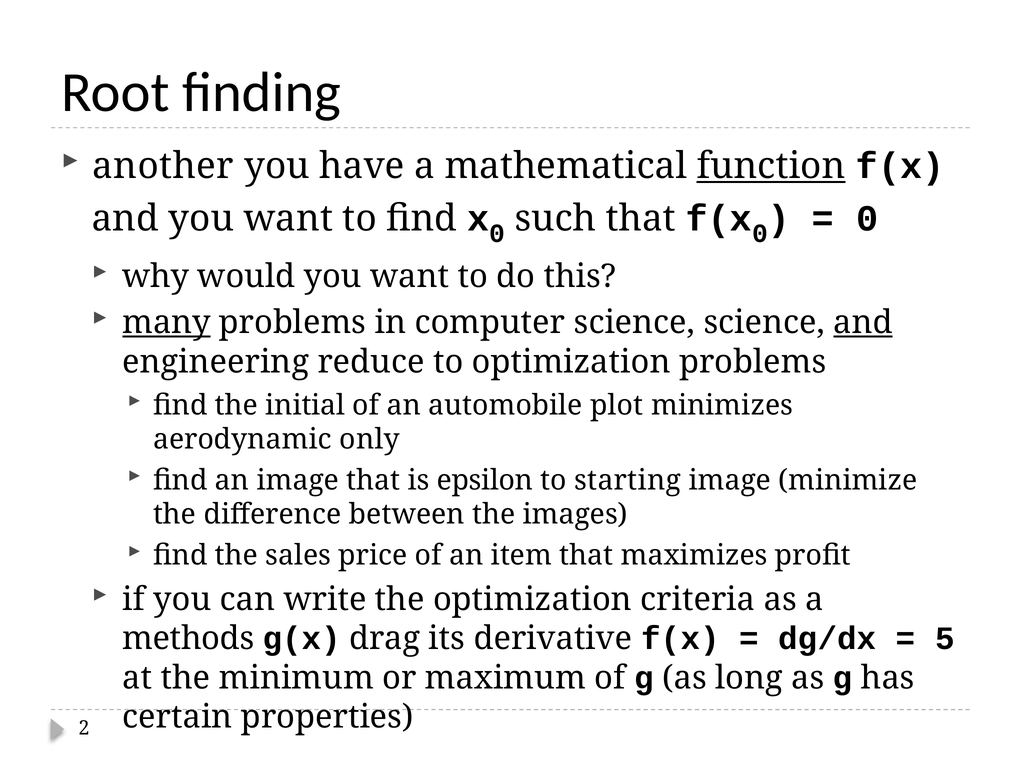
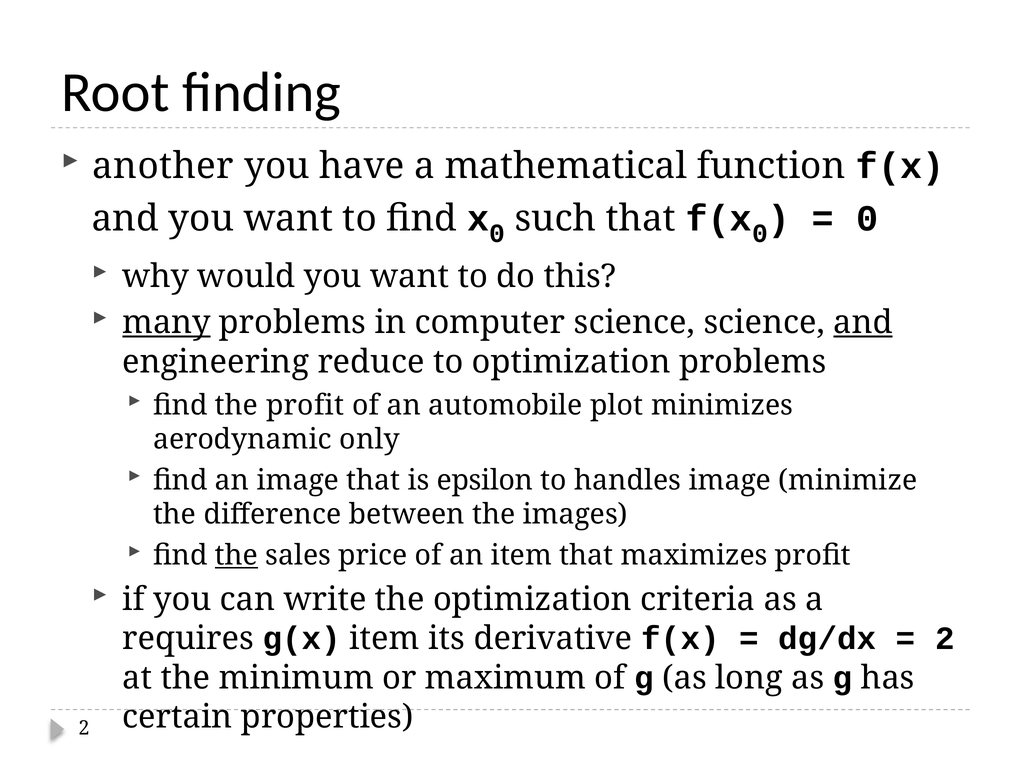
function underline: present -> none
the initial: initial -> profit
starting: starting -> handles
the at (236, 555) underline: none -> present
methods: methods -> requires
g(x drag: drag -> item
5 at (945, 638): 5 -> 2
